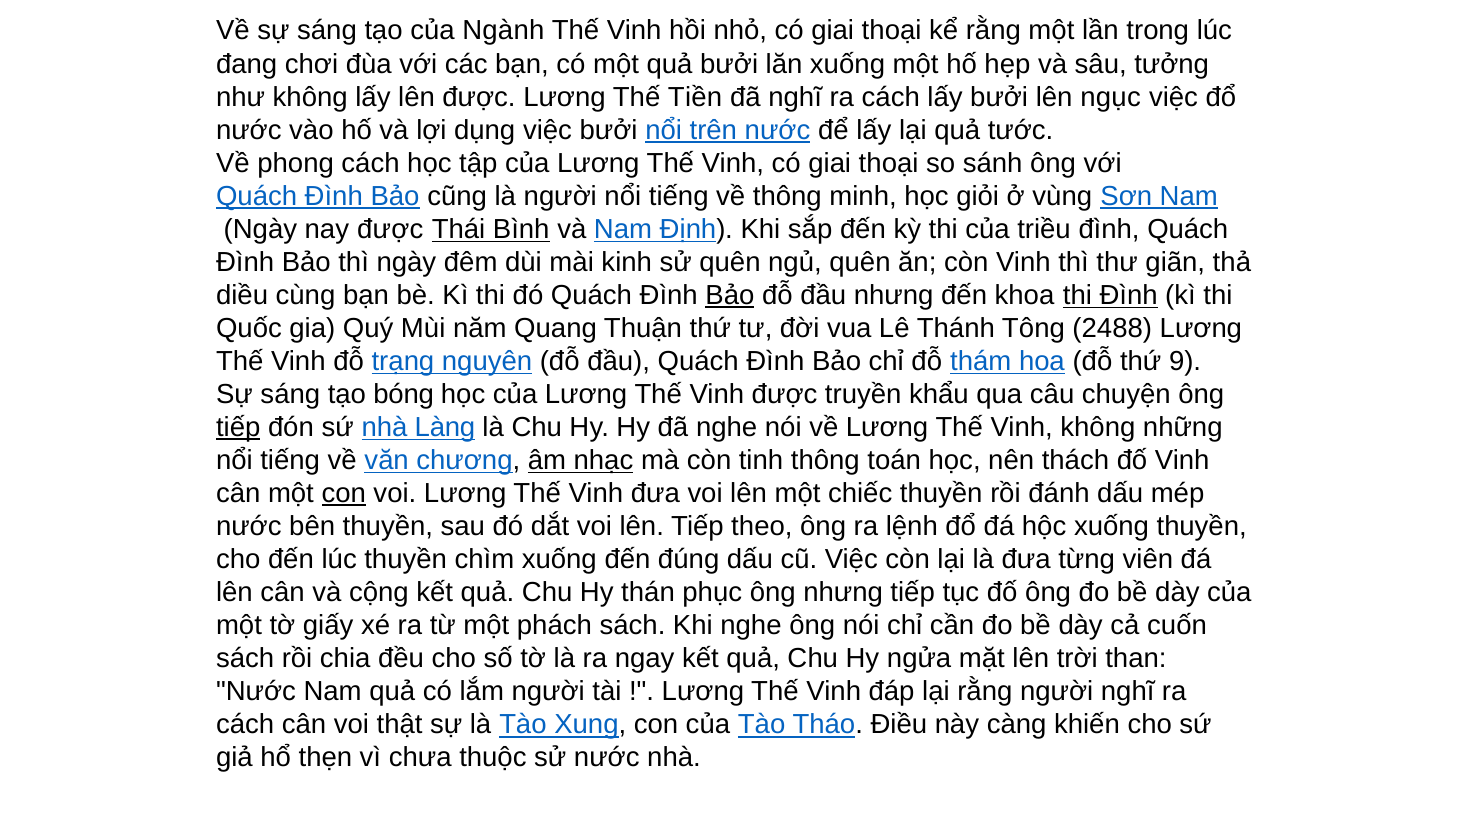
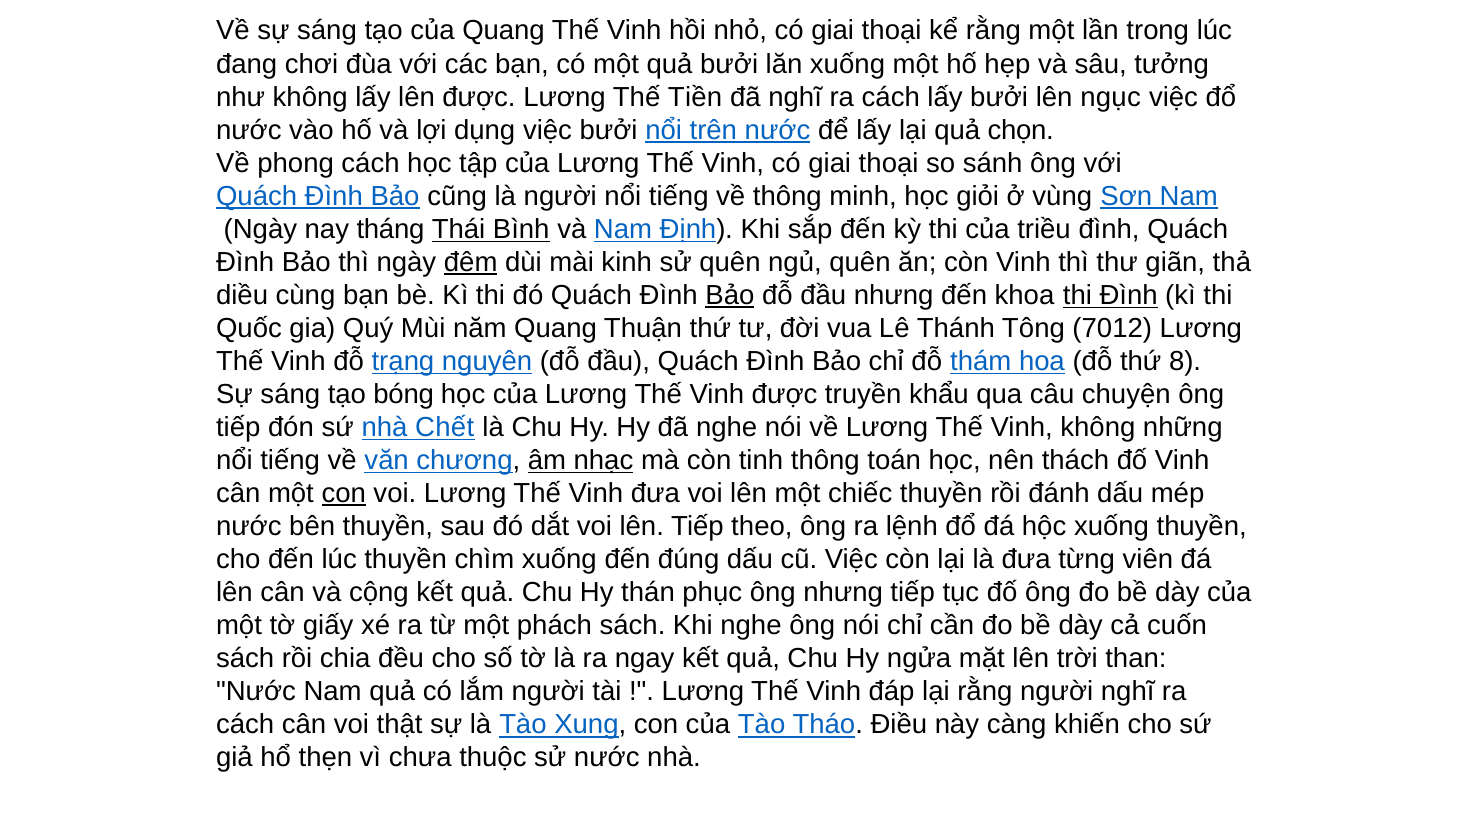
của Ngành: Ngành -> Quang
tước: tước -> chọn
nay được: được -> tháng
đêm underline: none -> present
2488: 2488 -> 7012
9: 9 -> 8
tiếp at (238, 428) underline: present -> none
Làng: Làng -> Chết
